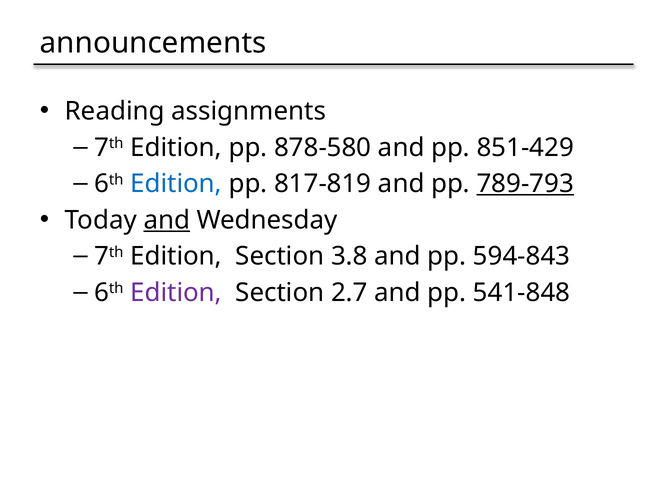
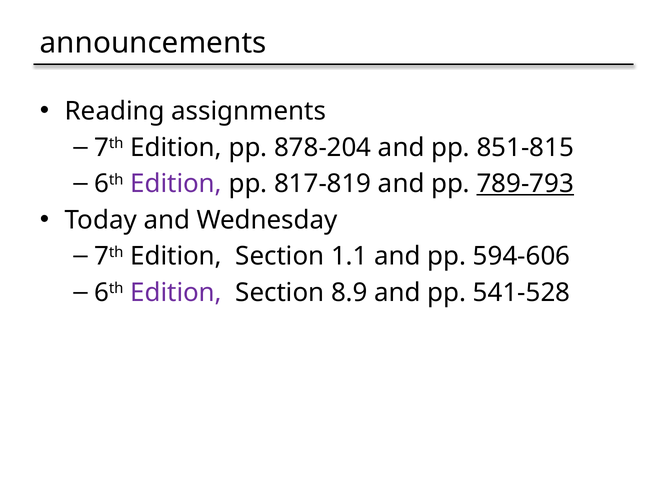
878-580: 878-580 -> 878-204
851-429: 851-429 -> 851-815
Edition at (176, 184) colour: blue -> purple
and at (167, 220) underline: present -> none
3.8: 3.8 -> 1.1
594-843: 594-843 -> 594-606
2.7: 2.7 -> 8.9
541-848: 541-848 -> 541-528
